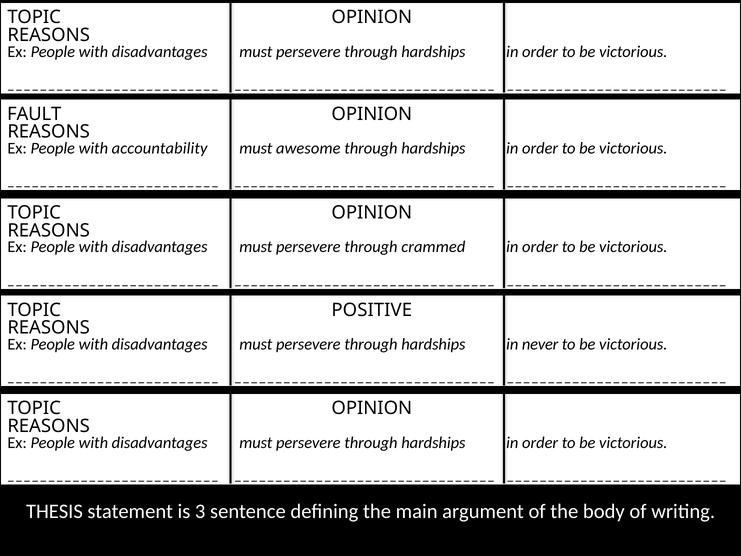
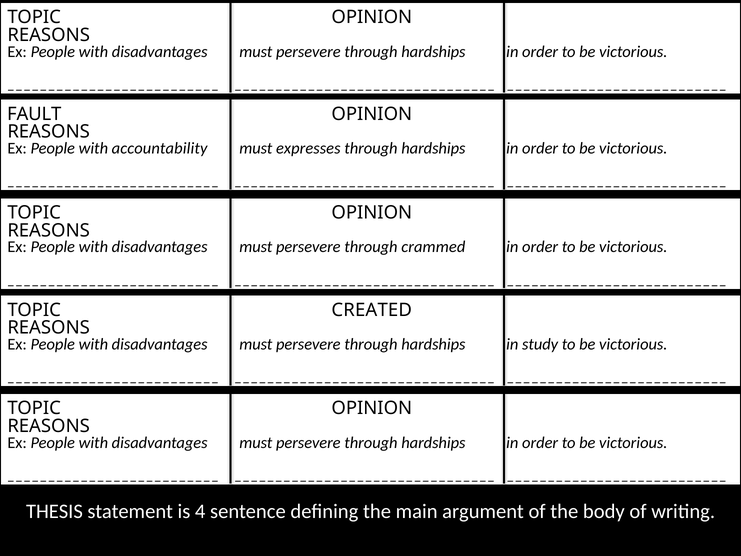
awesome: awesome -> expresses
POSITIVE: POSITIVE -> CREATED
never: never -> study
3: 3 -> 4
